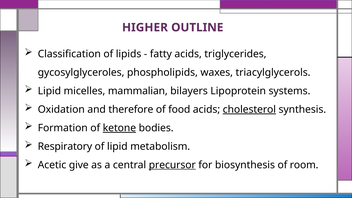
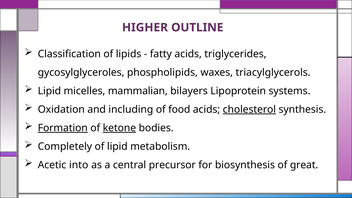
therefore: therefore -> including
Formation underline: none -> present
Respiratory: Respiratory -> Completely
give: give -> into
precursor underline: present -> none
room: room -> great
